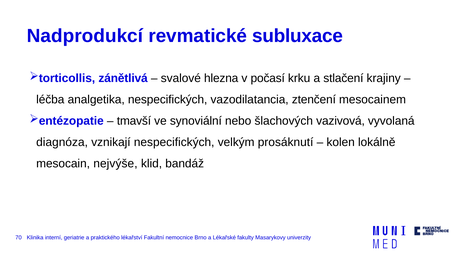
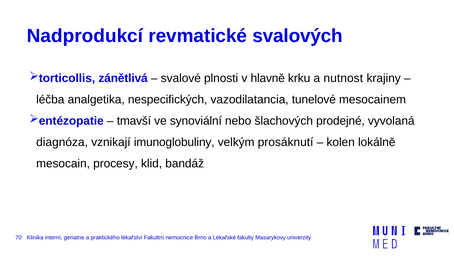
subluxace: subluxace -> svalových
hlezna: hlezna -> plnosti
počasí: počasí -> hlavně
stlačení: stlačení -> nutnost
ztenčení: ztenčení -> tunelové
vazivová: vazivová -> prodejné
vznikají nespecifických: nespecifických -> imunoglobuliny
nejvýše: nejvýše -> procesy
